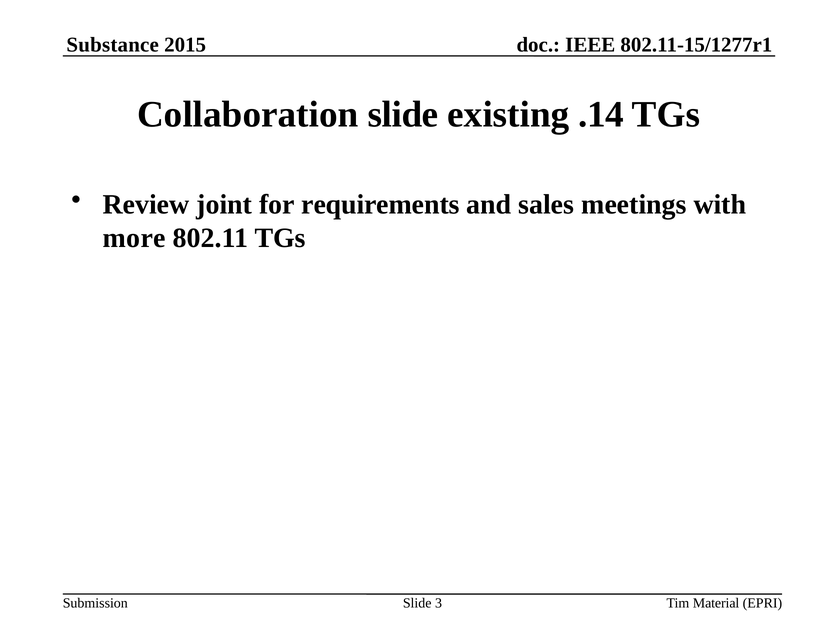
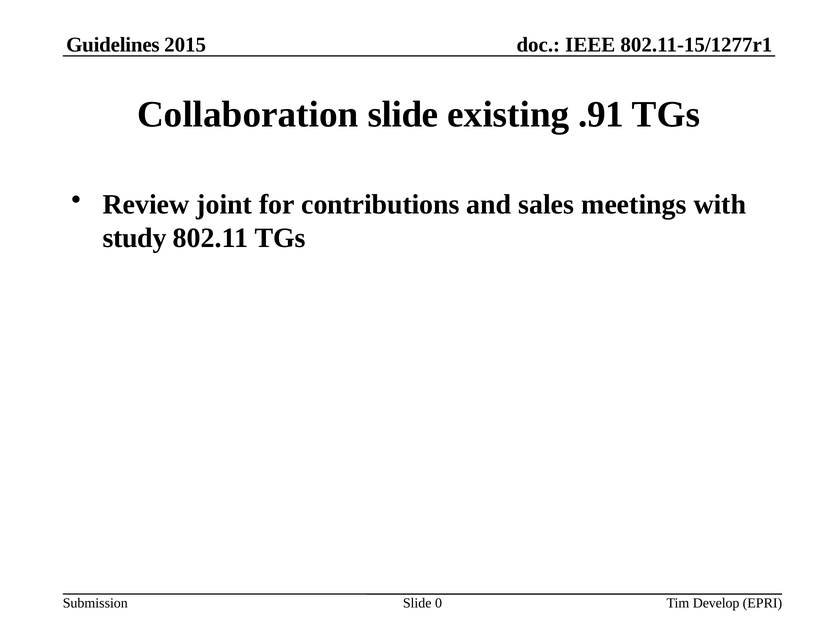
Substance: Substance -> Guidelines
.14: .14 -> .91
requirements: requirements -> contributions
more: more -> study
3: 3 -> 0
Material: Material -> Develop
